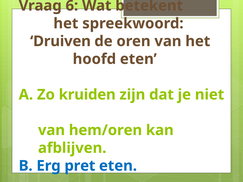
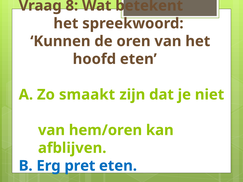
6: 6 -> 8
Druiven: Druiven -> Kunnen
kruiden: kruiden -> smaakt
